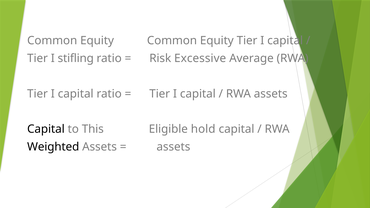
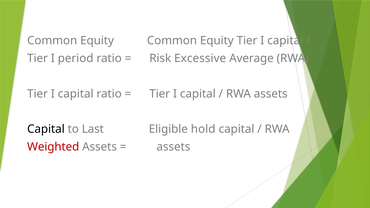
stifling: stifling -> period
This: This -> Last
Weighted colour: black -> red
